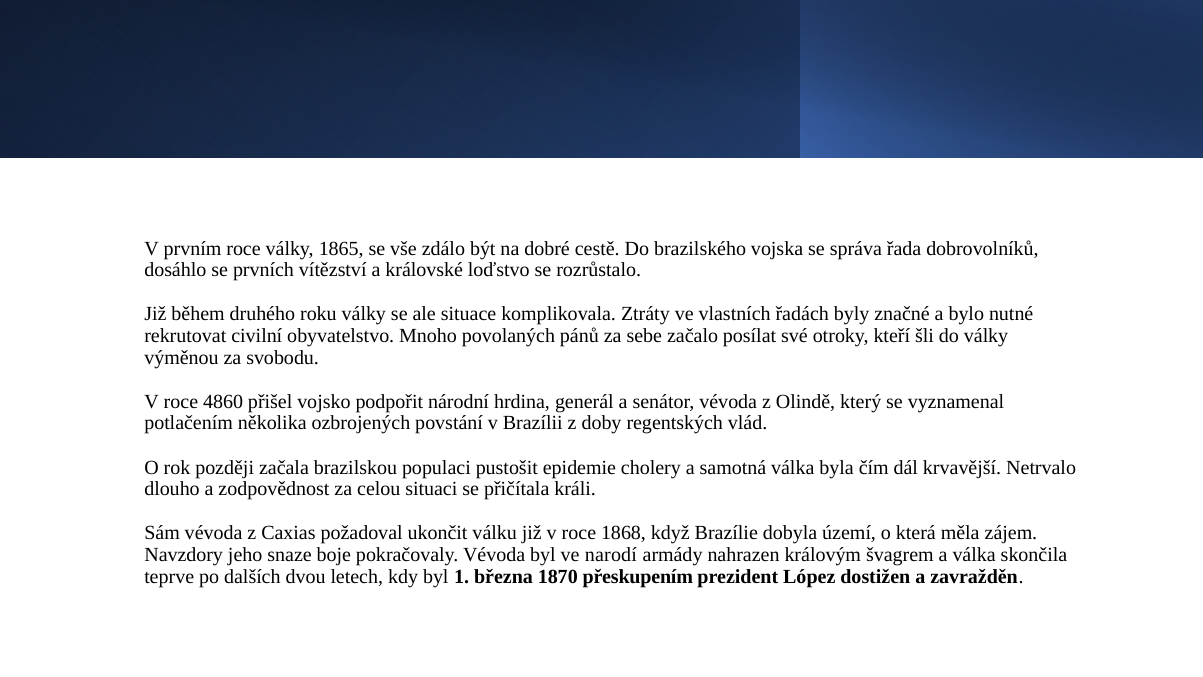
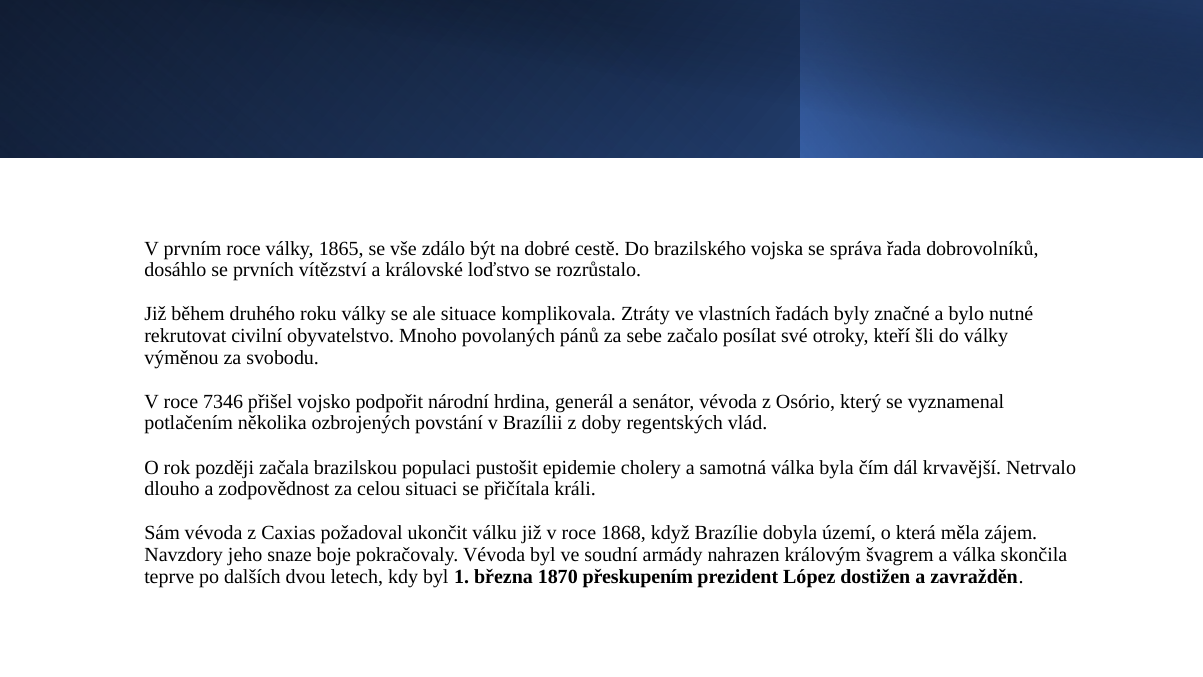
4860: 4860 -> 7346
Olindě: Olindě -> Osório
narodí: narodí -> soudní
